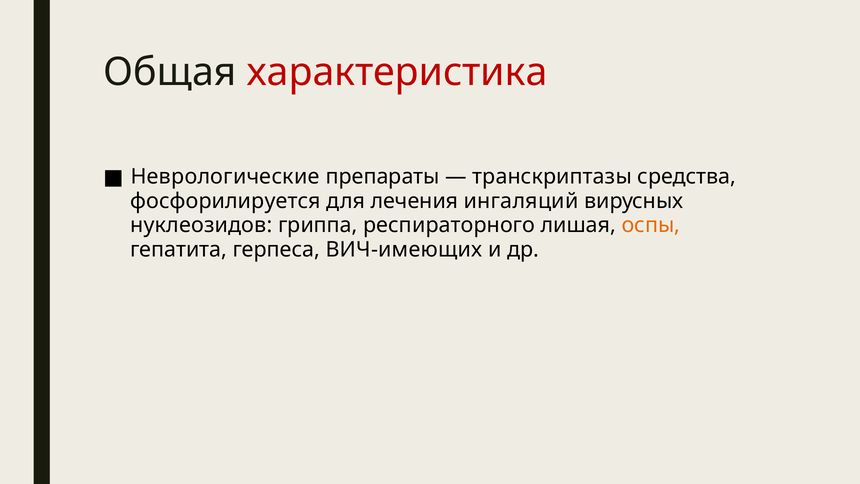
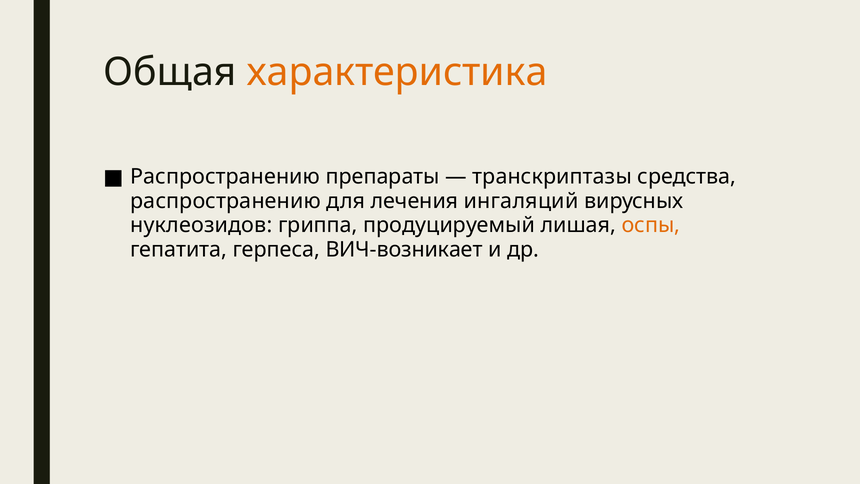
характеристика colour: red -> orange
Неврологические at (225, 177): Неврологические -> Распространению
фосфорилируется at (226, 201): фосфорилируется -> распространению
респираторного: респираторного -> продуцируемый
ВИЧ-имеющих: ВИЧ-имеющих -> ВИЧ-возникает
